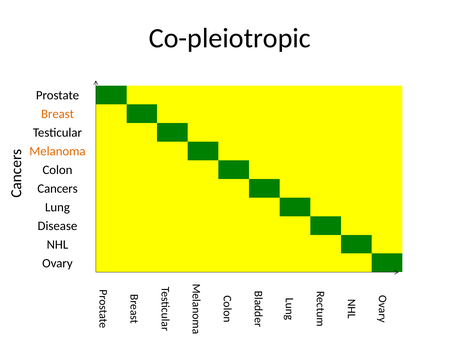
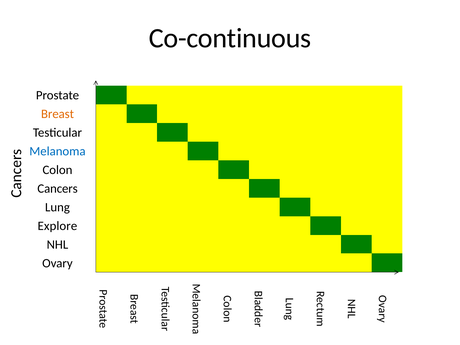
Co-pleiotropic: Co-pleiotropic -> Co-continuous
Melanoma colour: orange -> blue
Disease: Disease -> Explore
